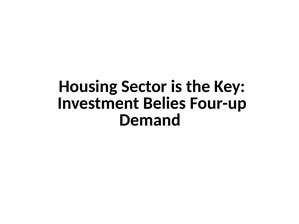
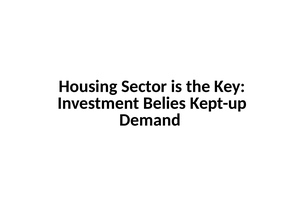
Four-up: Four-up -> Kept-up
